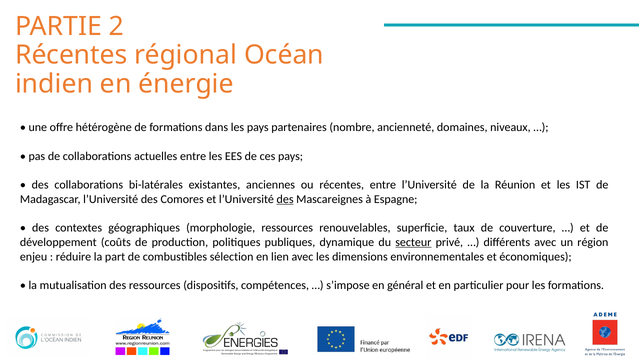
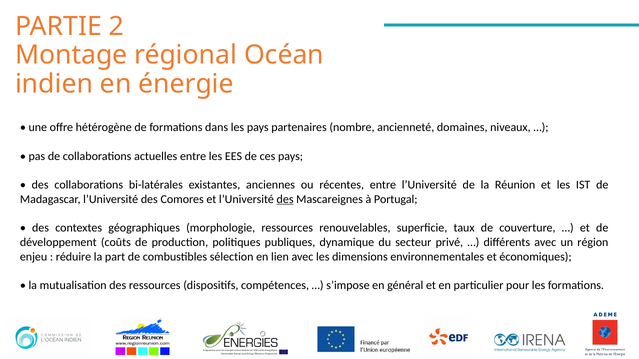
Récentes at (71, 55): Récentes -> Montage
Espagne: Espagne -> Portugal
secteur underline: present -> none
